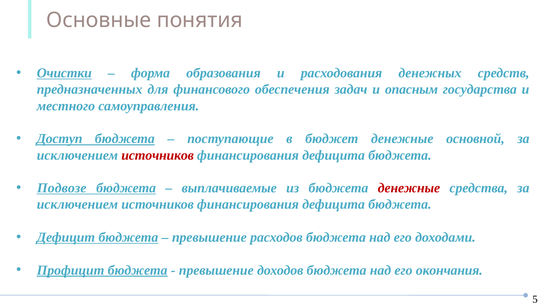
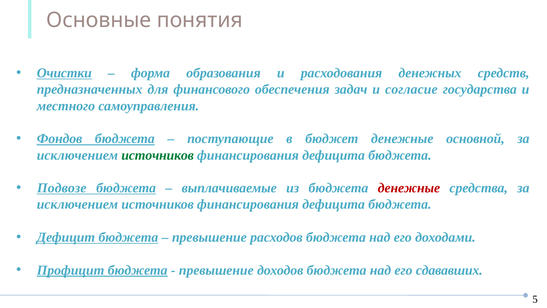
опасным: опасным -> согласие
Доступ: Доступ -> Фондов
источников at (158, 155) colour: red -> green
окончания: окончания -> сдававших
